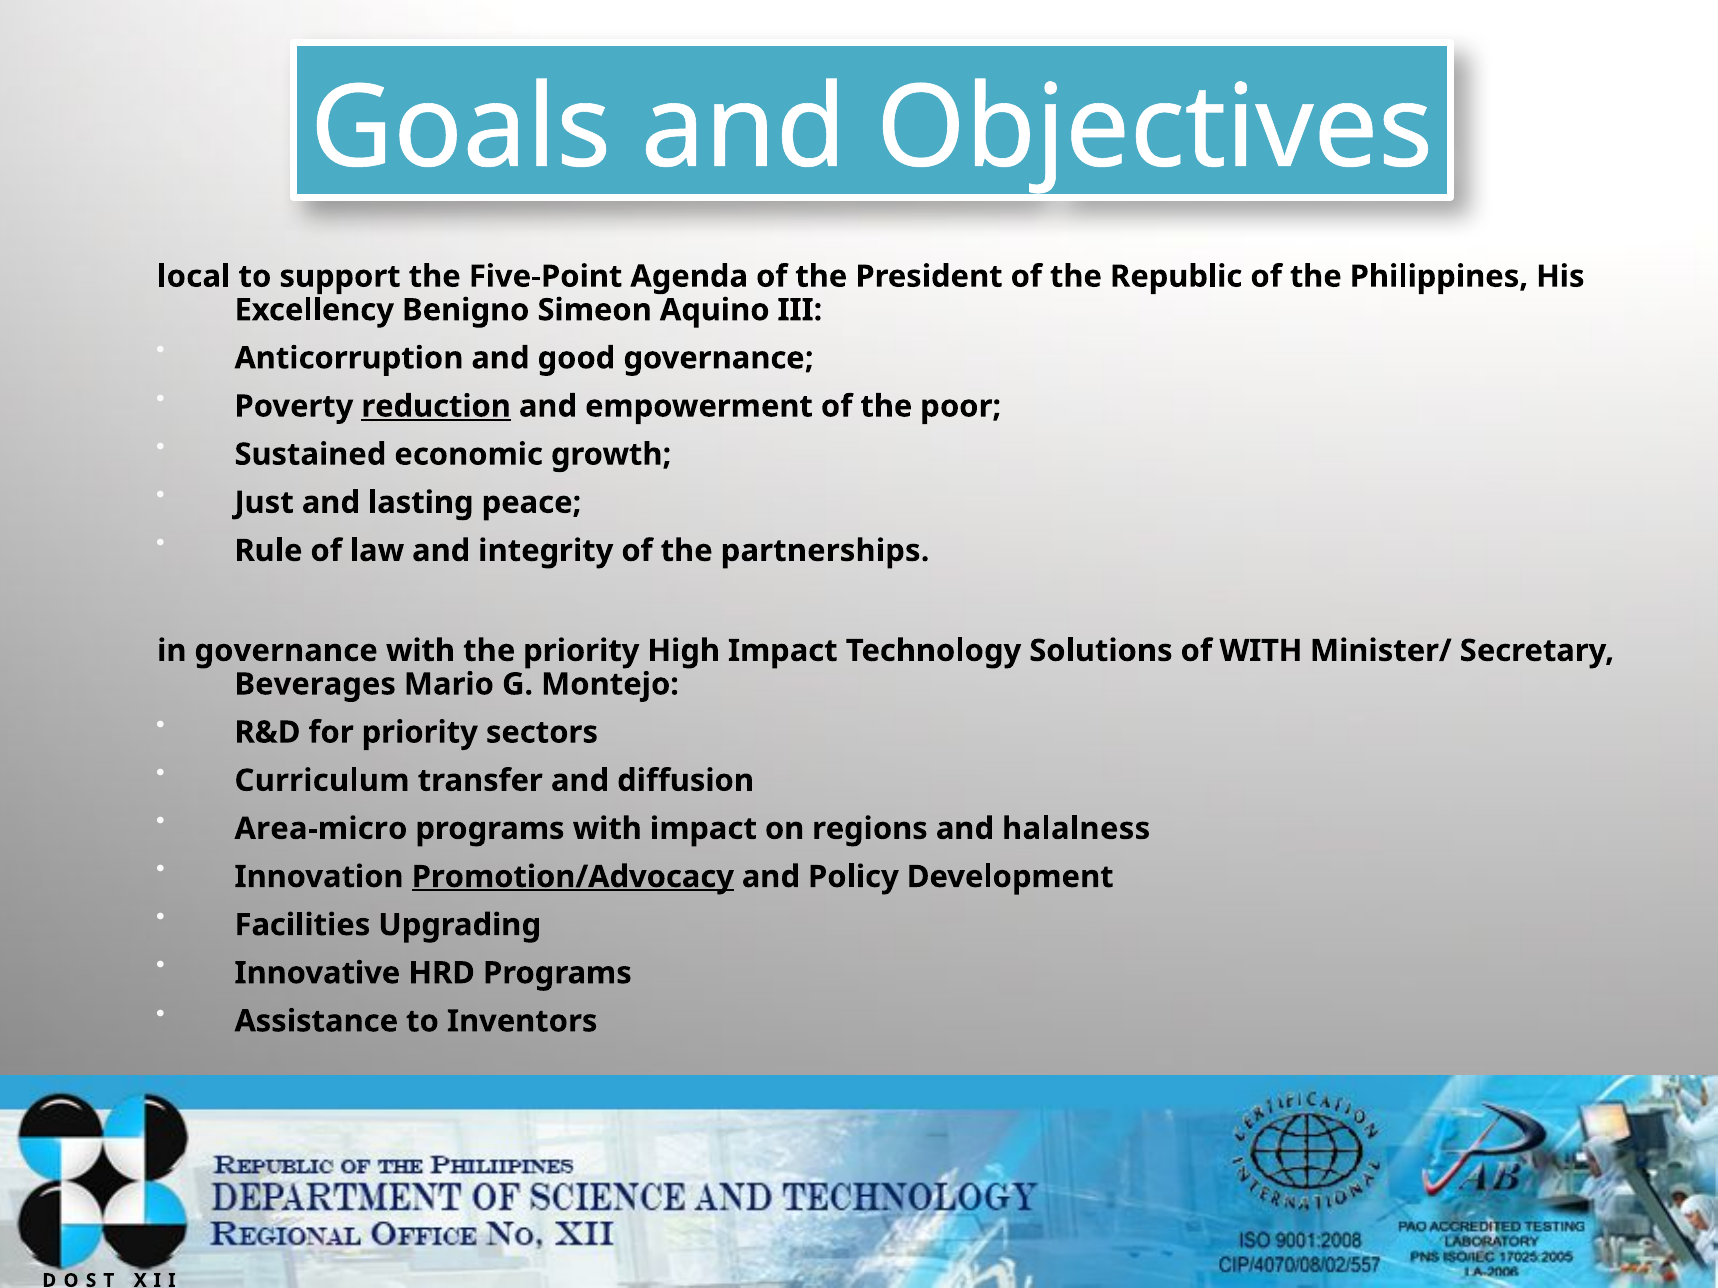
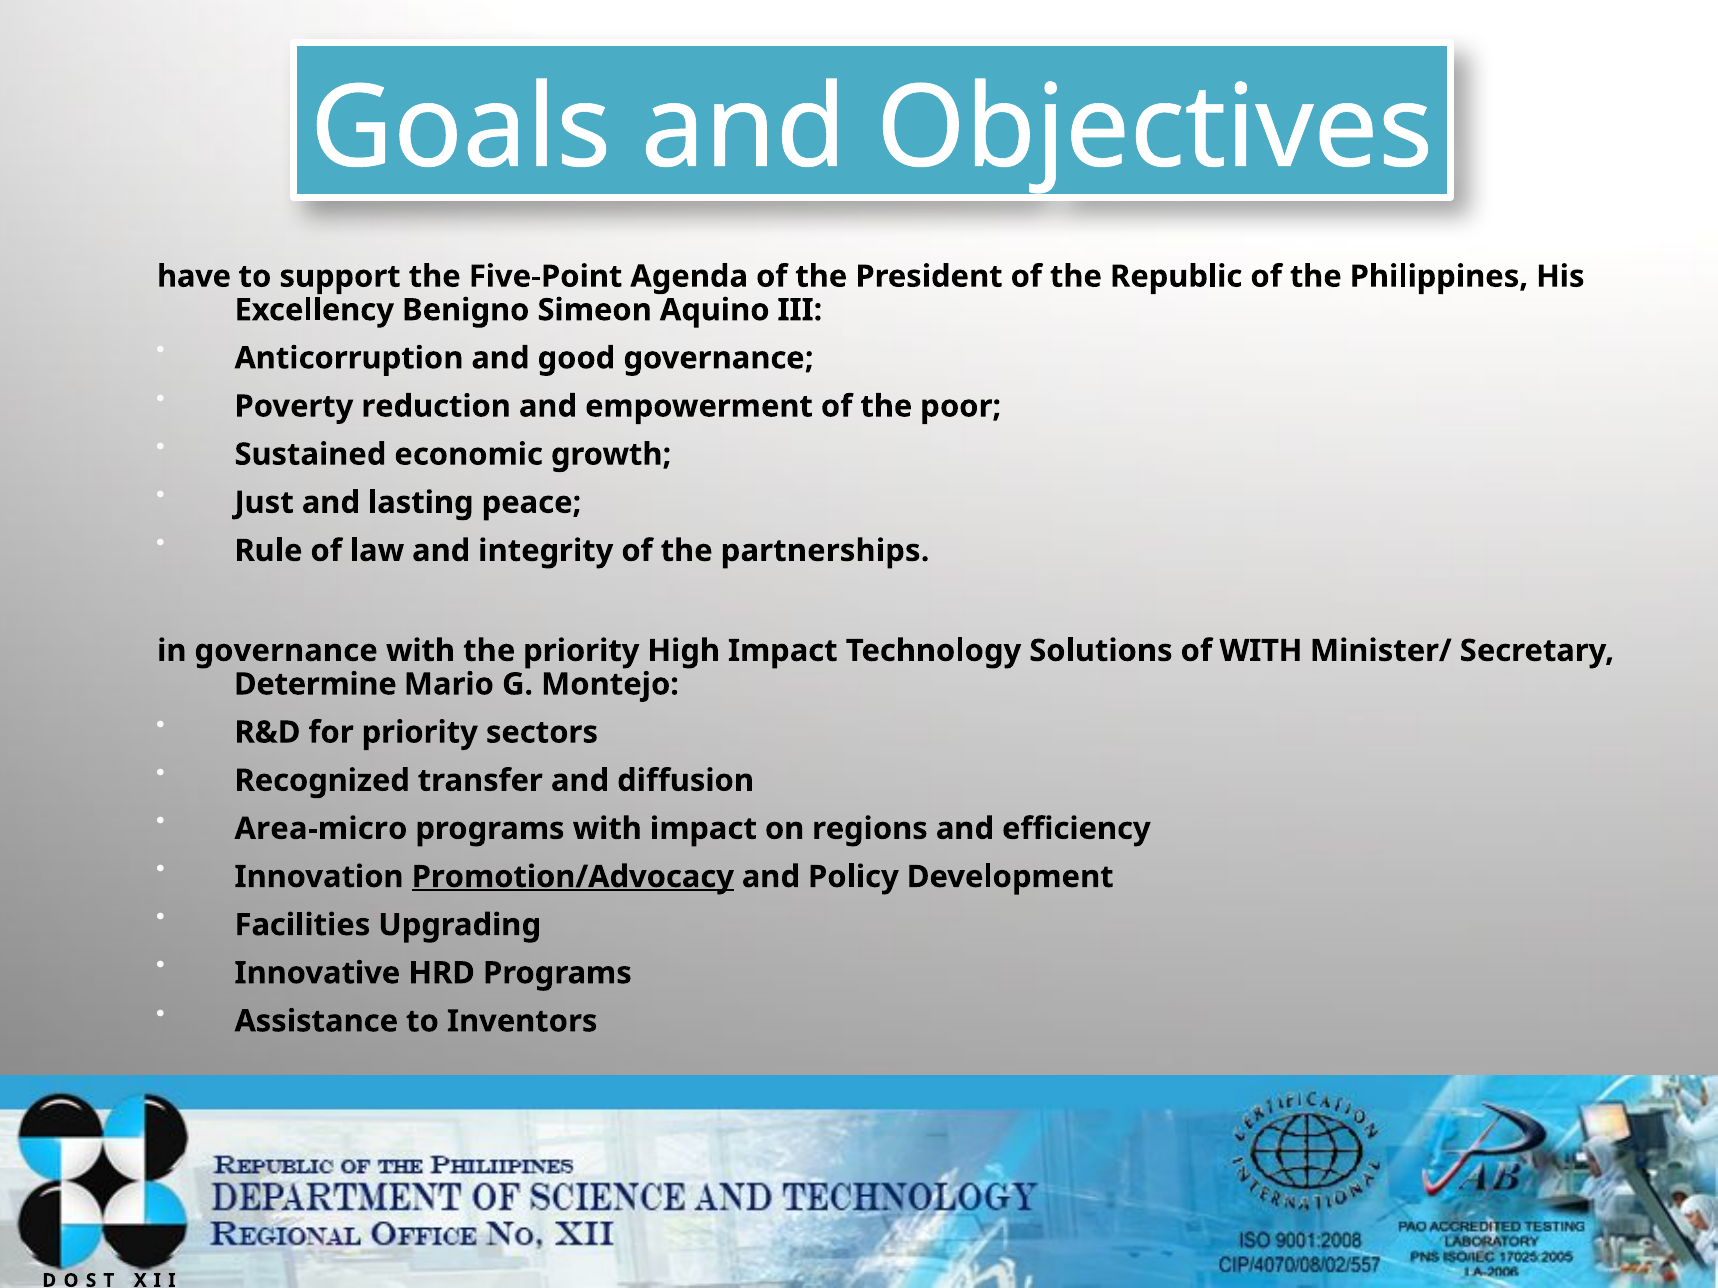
local: local -> have
reduction underline: present -> none
Beverages: Beverages -> Determine
Curriculum: Curriculum -> Recognized
halalness: halalness -> efficiency
